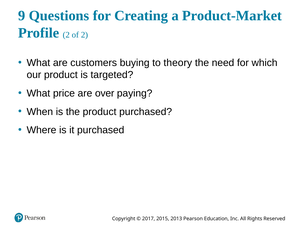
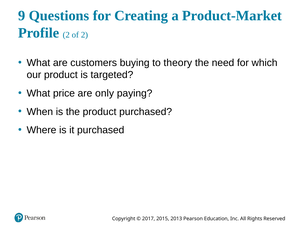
over: over -> only
